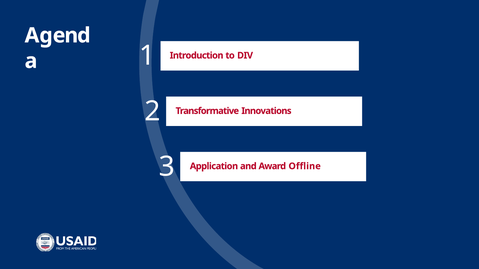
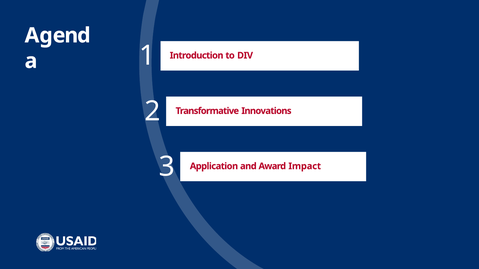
Offline: Offline -> Impact
